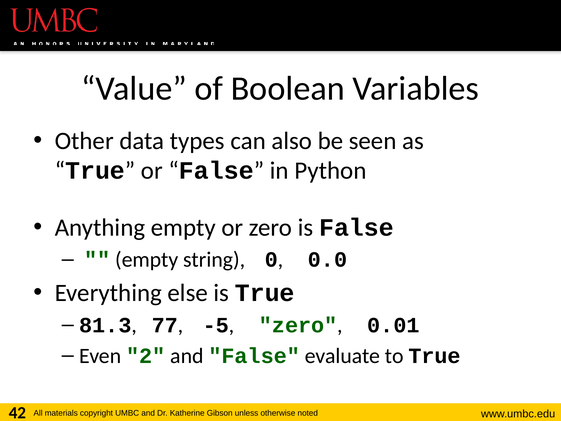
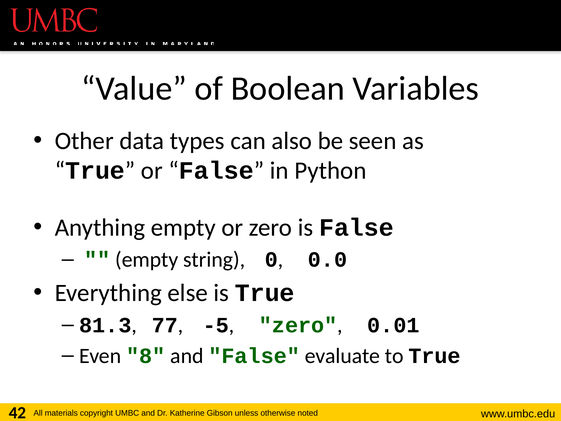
2: 2 -> 8
